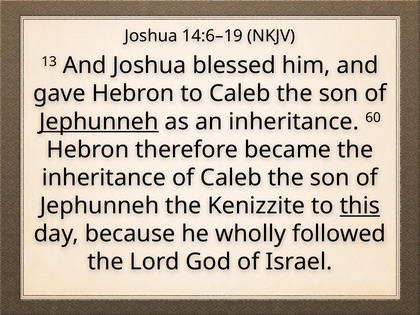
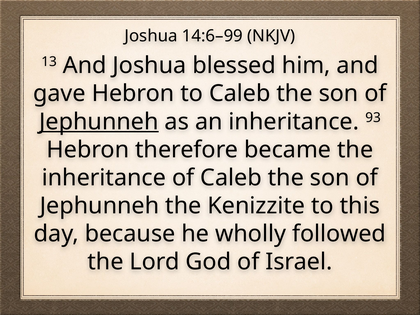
14:6–19: 14:6–19 -> 14:6–99
60: 60 -> 93
this underline: present -> none
